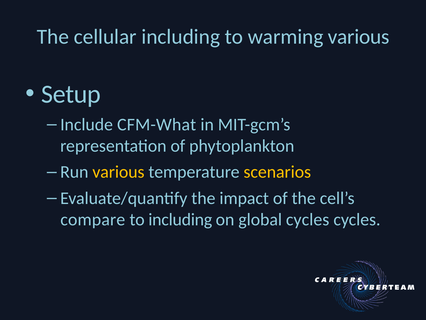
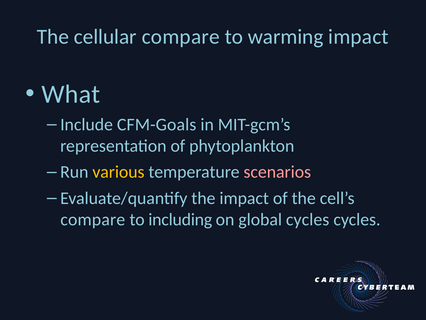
cellular including: including -> compare
warming various: various -> impact
Setup: Setup -> What
CFM-What: CFM-What -> CFM-Goals
scenarios colour: yellow -> pink
